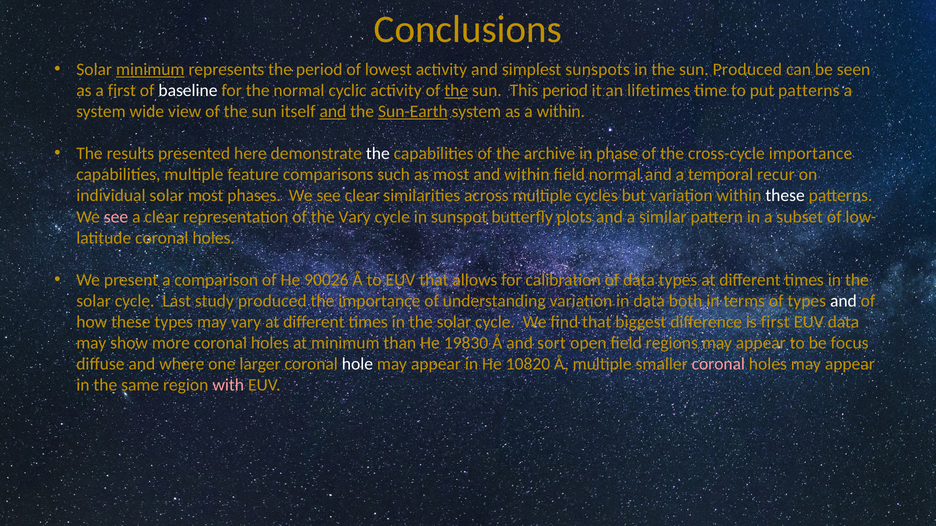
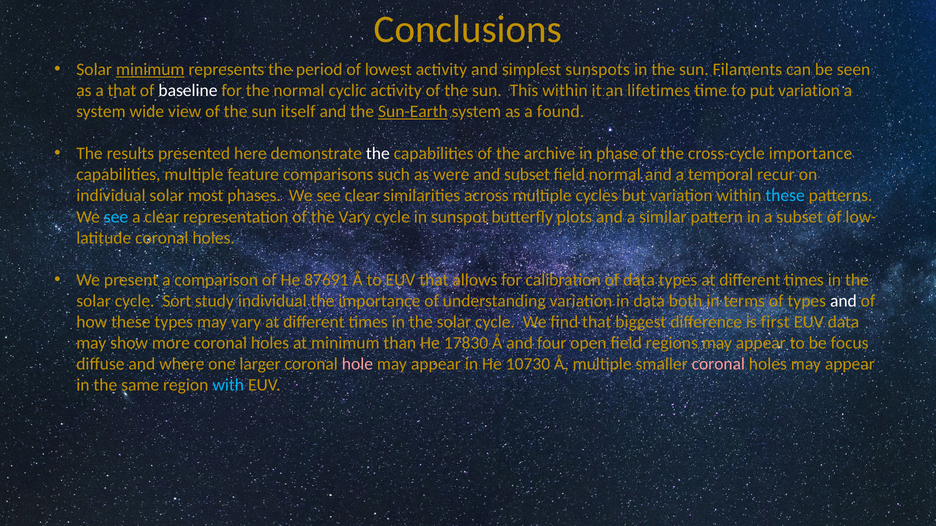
sun Produced: Produced -> Filaments
a first: first -> that
the at (456, 91) underline: present -> none
This period: period -> within
put patterns: patterns -> variation
and at (333, 112) underline: present -> none
a within: within -> found
as most: most -> were
and within: within -> subset
these at (785, 196) colour: white -> light blue
see at (116, 217) colour: pink -> light blue
90026: 90026 -> 87691
Last: Last -> Sort
study produced: produced -> individual
19830: 19830 -> 17830
sort: sort -> four
hole colour: white -> pink
10820: 10820 -> 10730
with colour: pink -> light blue
